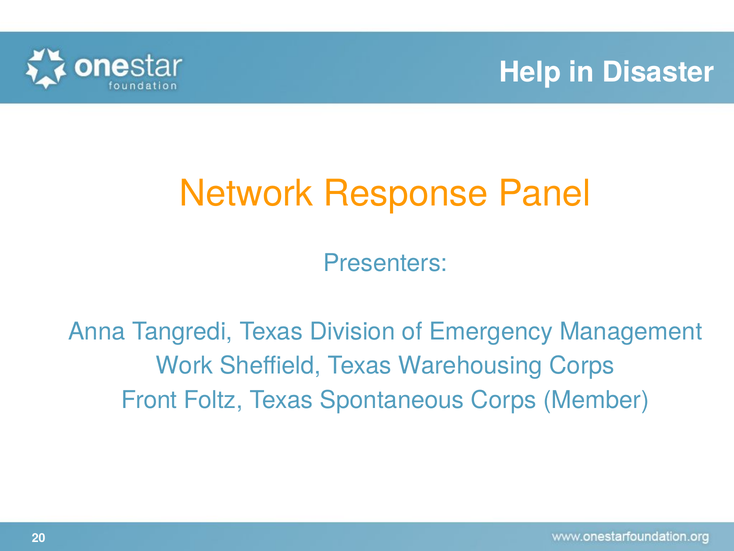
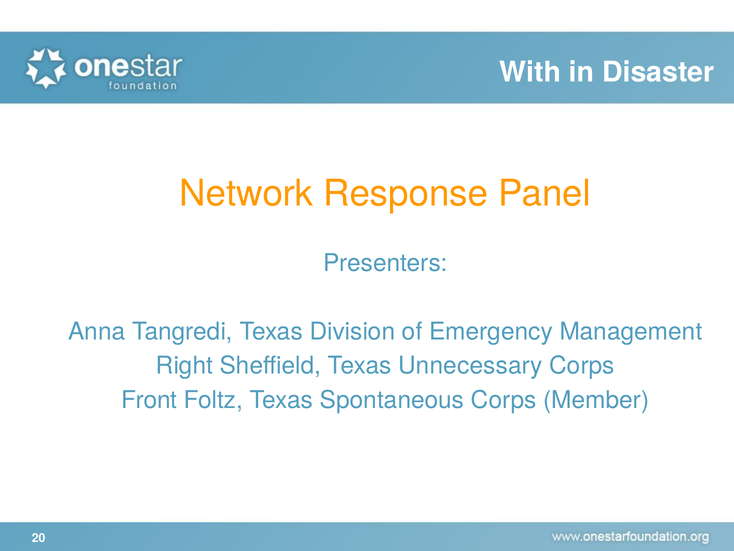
Help: Help -> With
Work: Work -> Right
Warehousing: Warehousing -> Unnecessary
